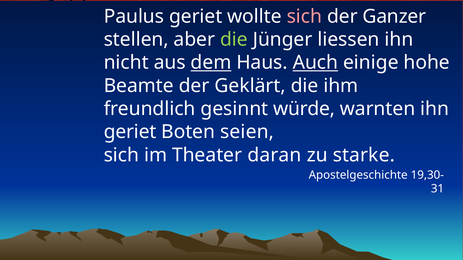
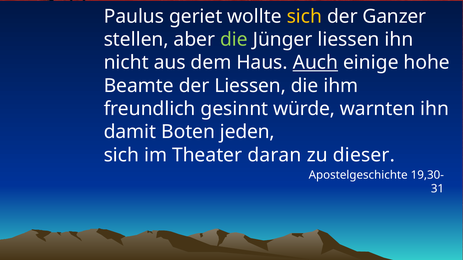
sich at (304, 16) colour: pink -> yellow
dem underline: present -> none
der Geklärt: Geklärt -> Liessen
geriet at (130, 132): geriet -> damit
seien: seien -> jeden
starke: starke -> dieser
